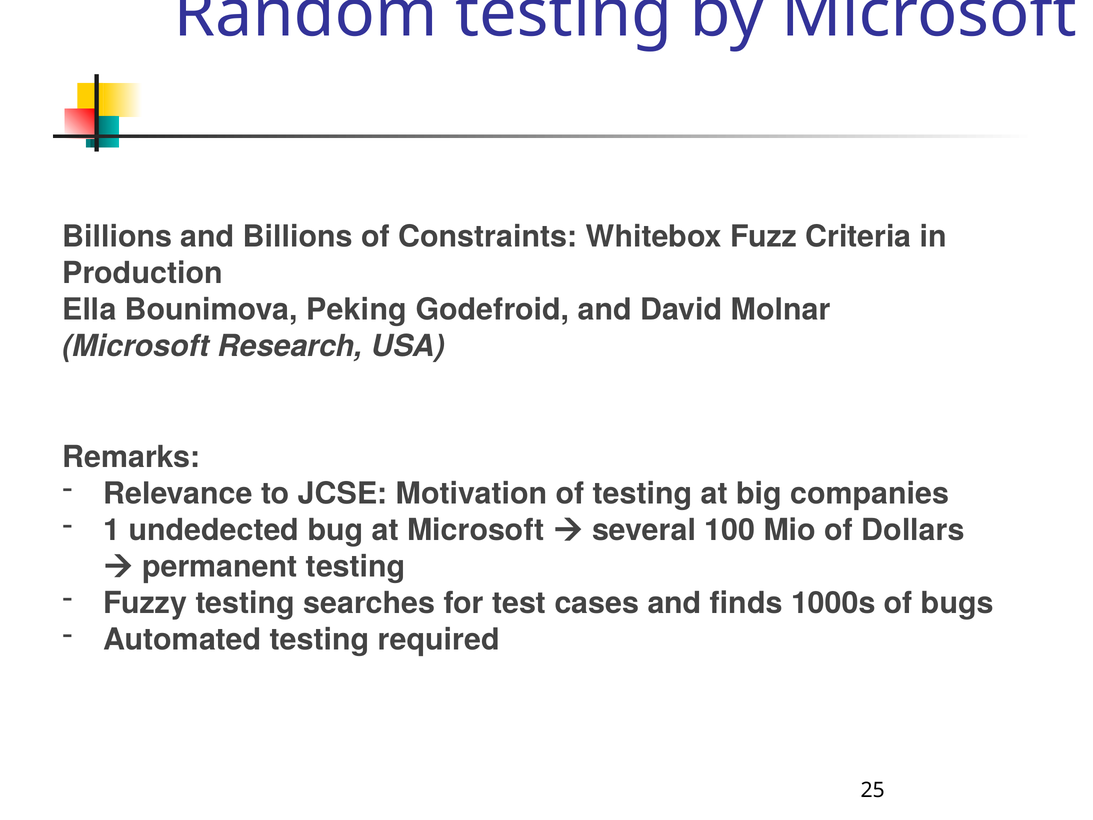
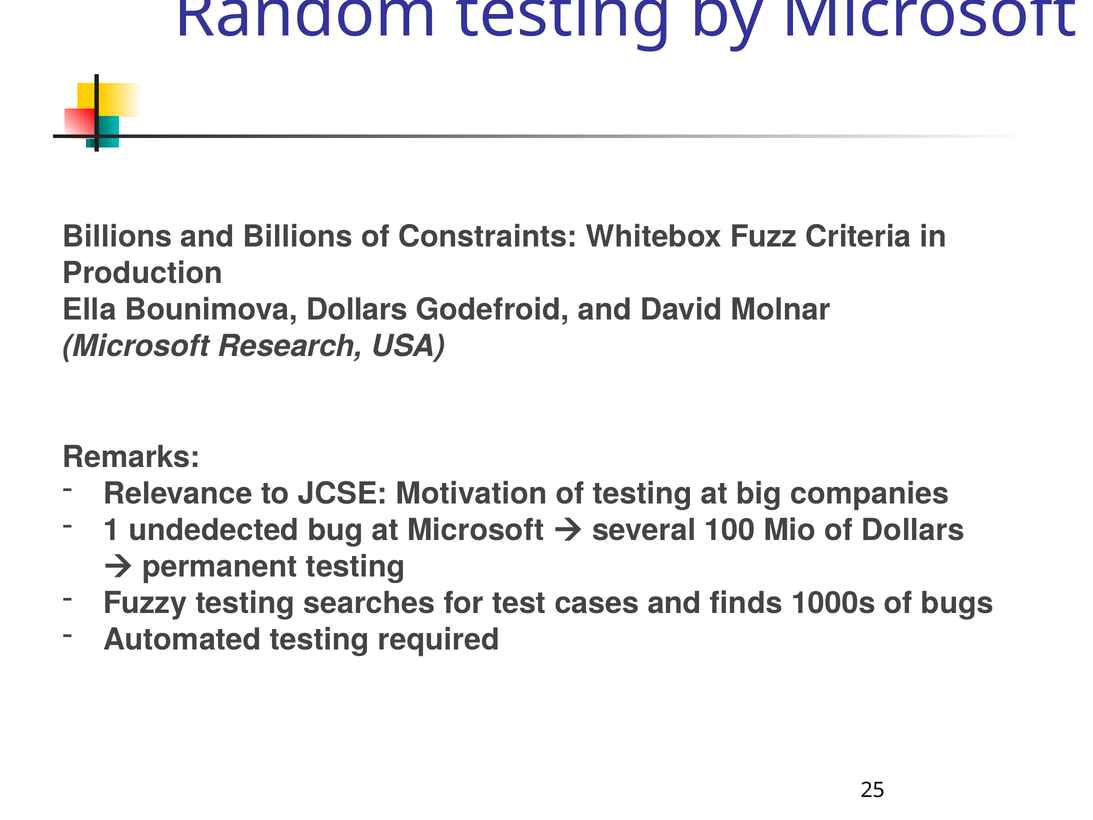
Bounimova Peking: Peking -> Dollars
